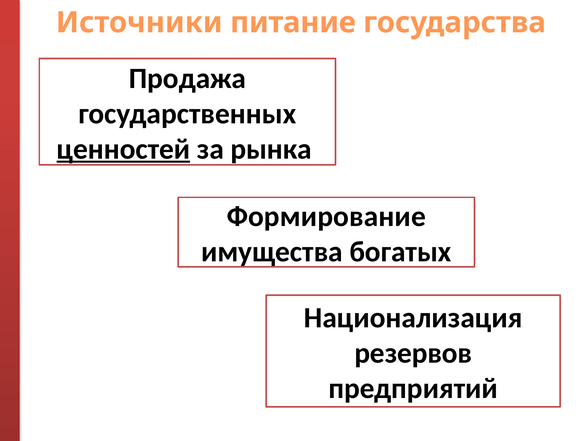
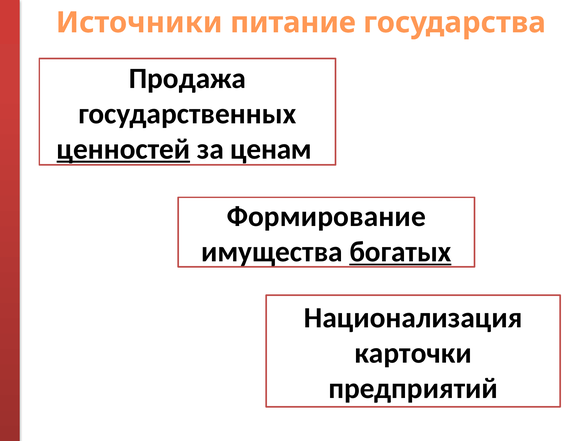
рынка: рынка -> ценам
богатых underline: none -> present
резервов: резервов -> карточки
